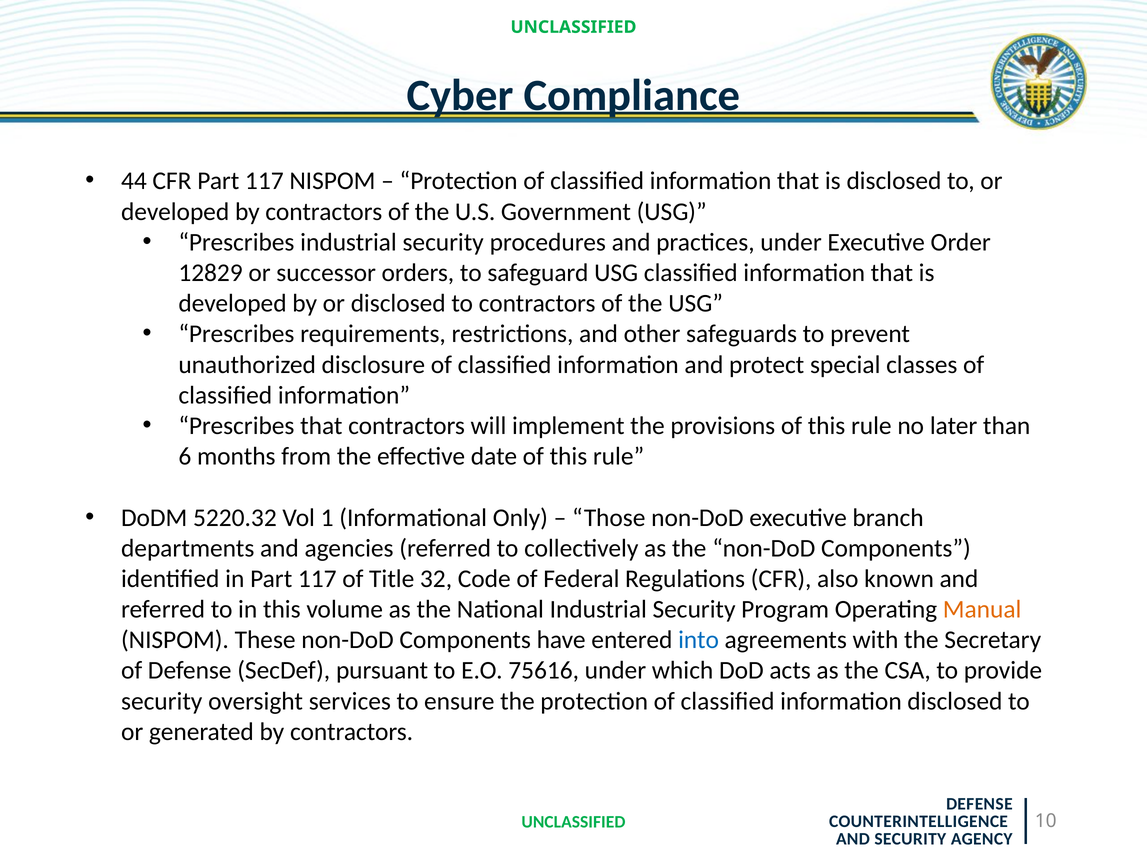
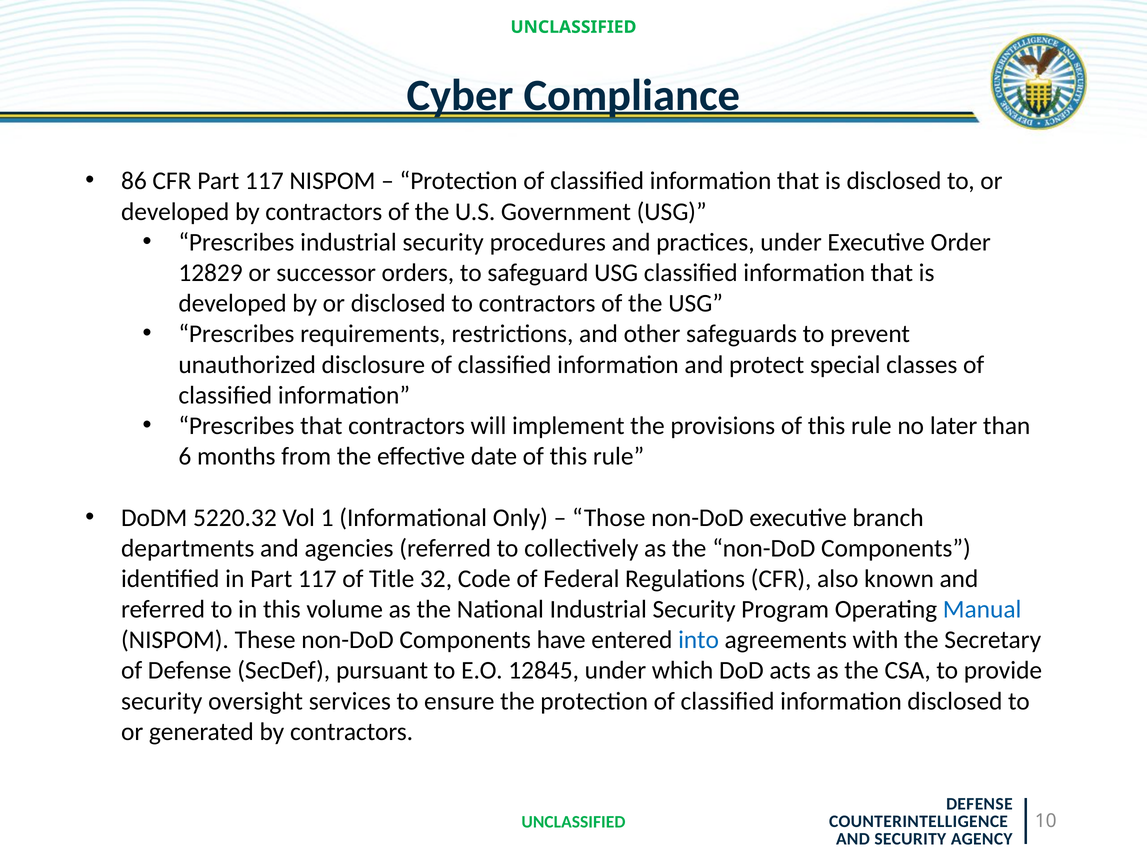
44: 44 -> 86
Manual colour: orange -> blue
75616: 75616 -> 12845
